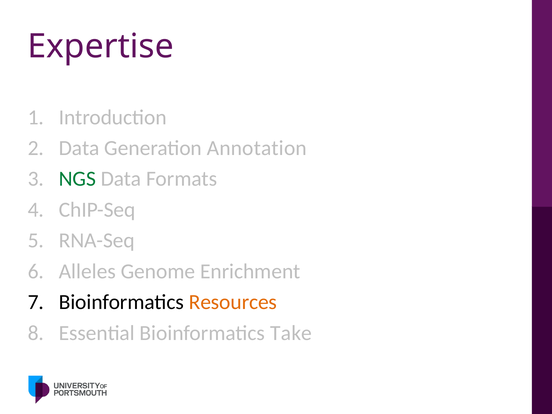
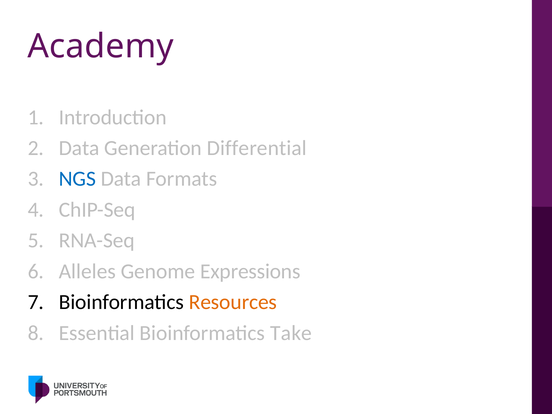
Expertise: Expertise -> Academy
Annotation: Annotation -> Differential
NGS colour: green -> blue
Enrichment: Enrichment -> Expressions
